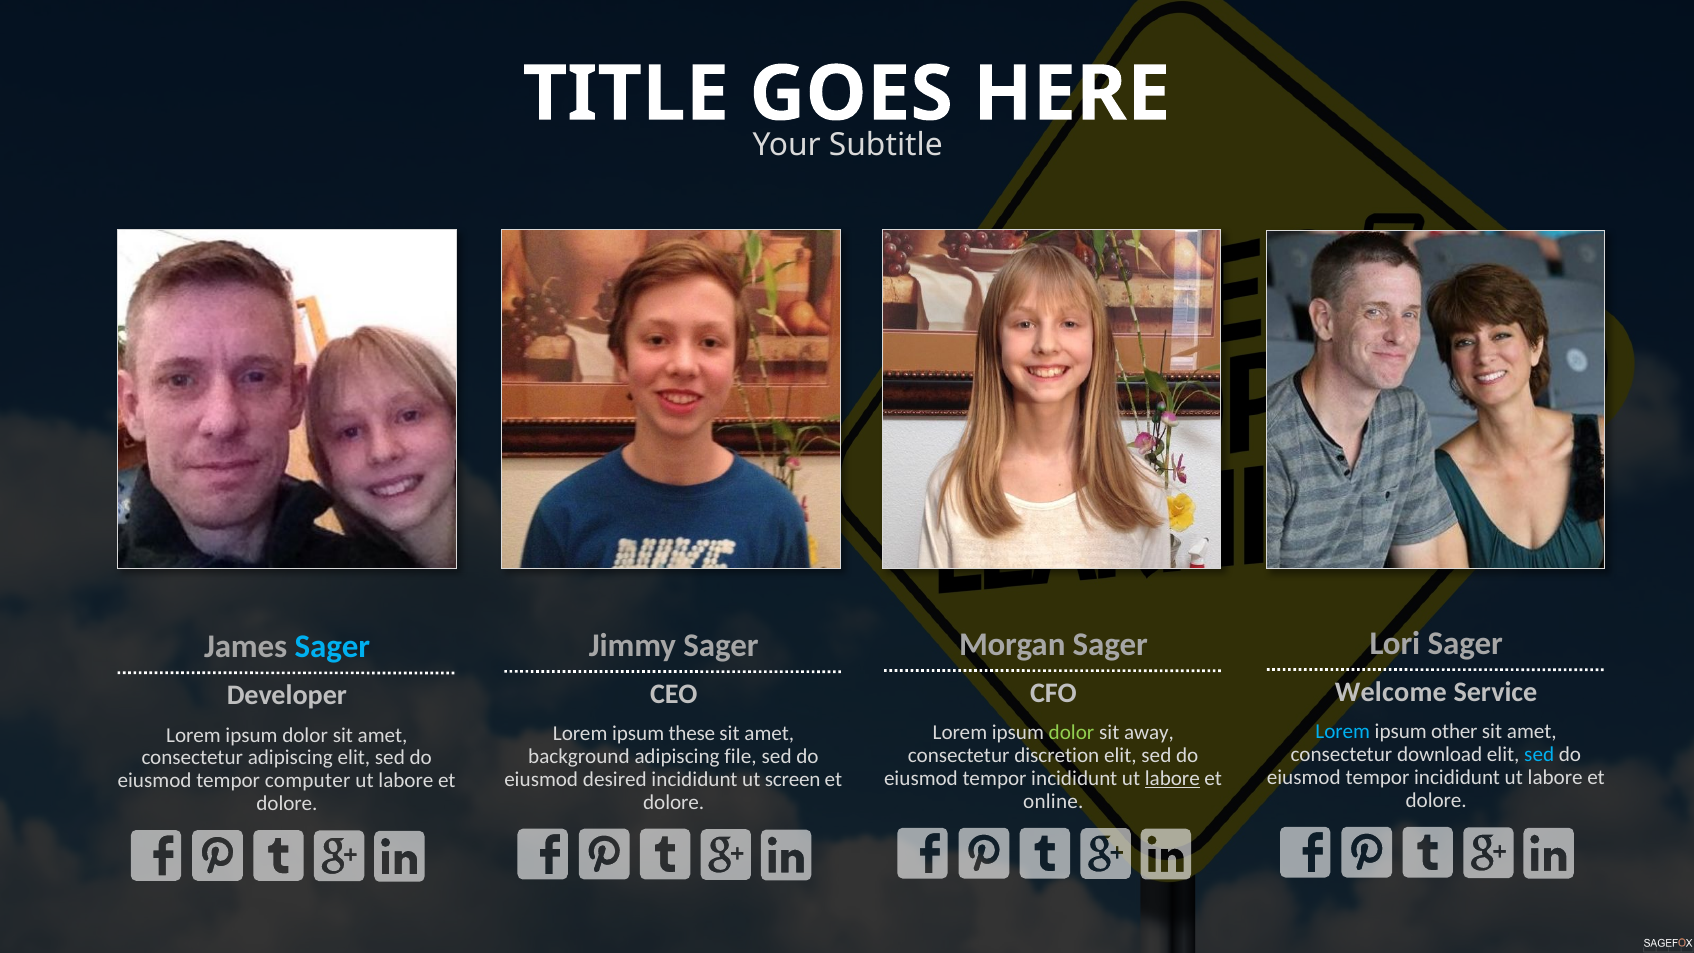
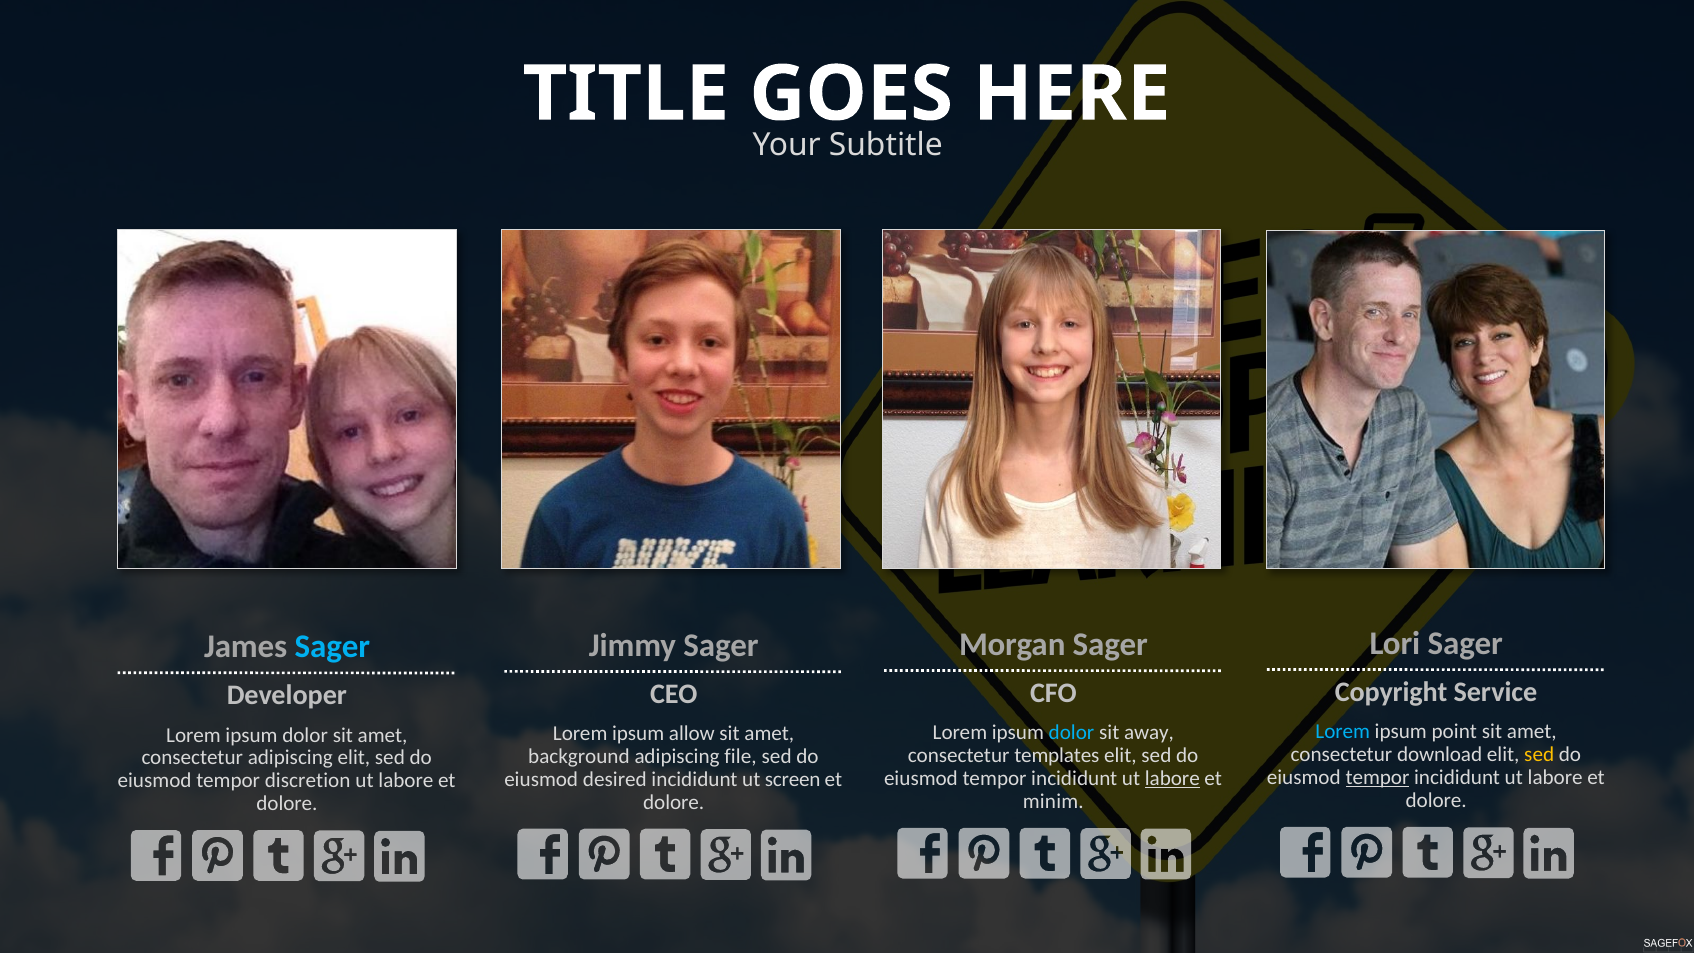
Welcome: Welcome -> Copyright
other: other -> point
dolor at (1072, 733) colour: light green -> light blue
these: these -> allow
sed at (1539, 755) colour: light blue -> yellow
discretion: discretion -> templates
tempor at (1377, 777) underline: none -> present
computer: computer -> discretion
online: online -> minim
